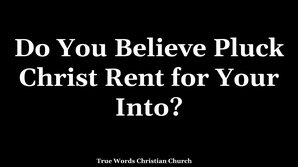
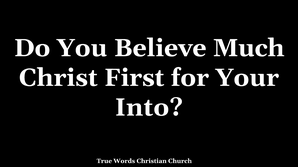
Pluck: Pluck -> Much
Rent: Rent -> First
